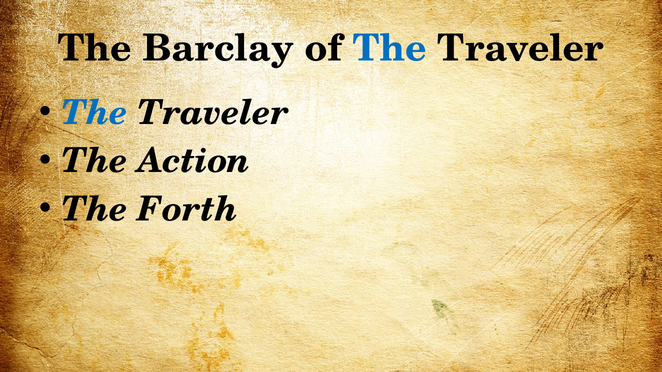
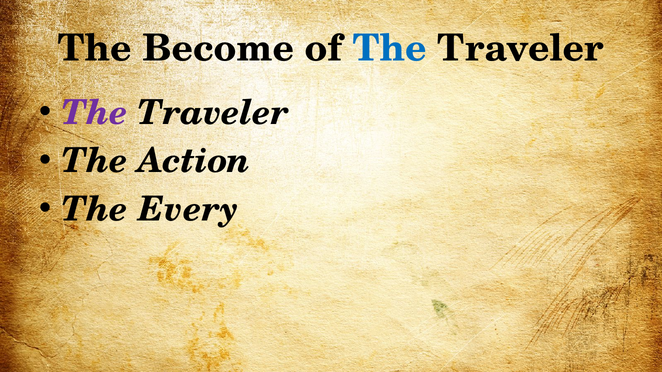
Barclay: Barclay -> Become
The at (94, 113) colour: blue -> purple
Forth: Forth -> Every
